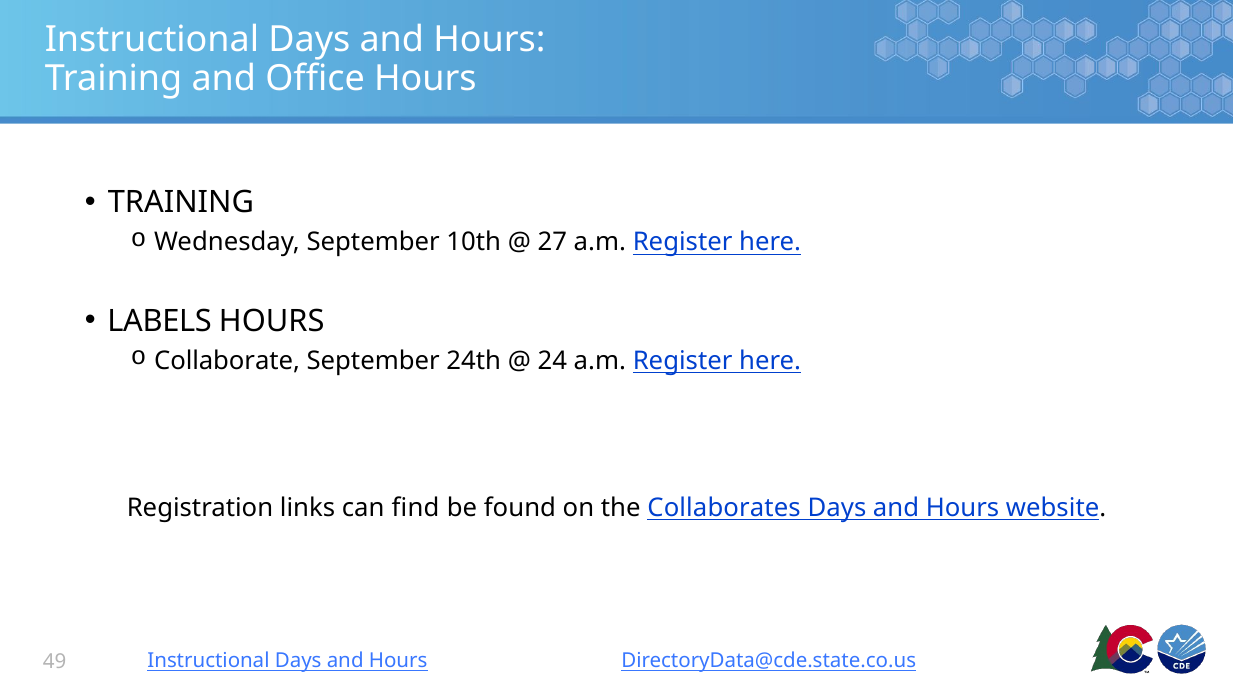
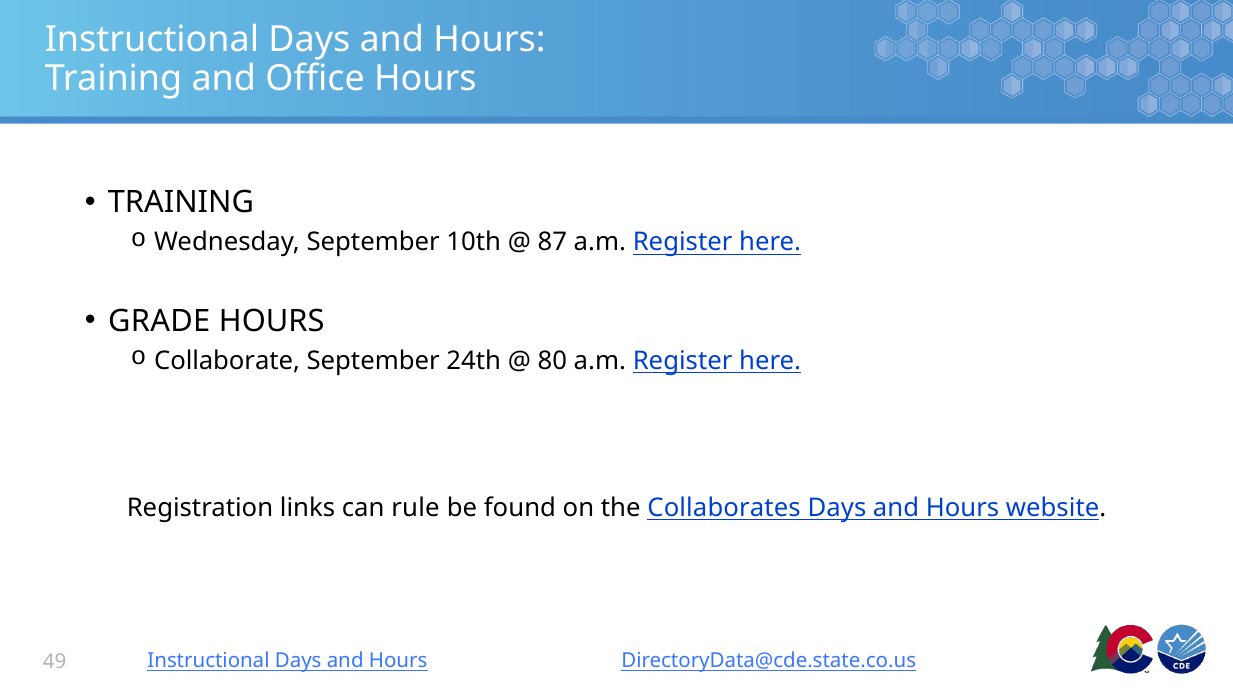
27: 27 -> 87
LABELS: LABELS -> GRADE
24: 24 -> 80
find: find -> rule
